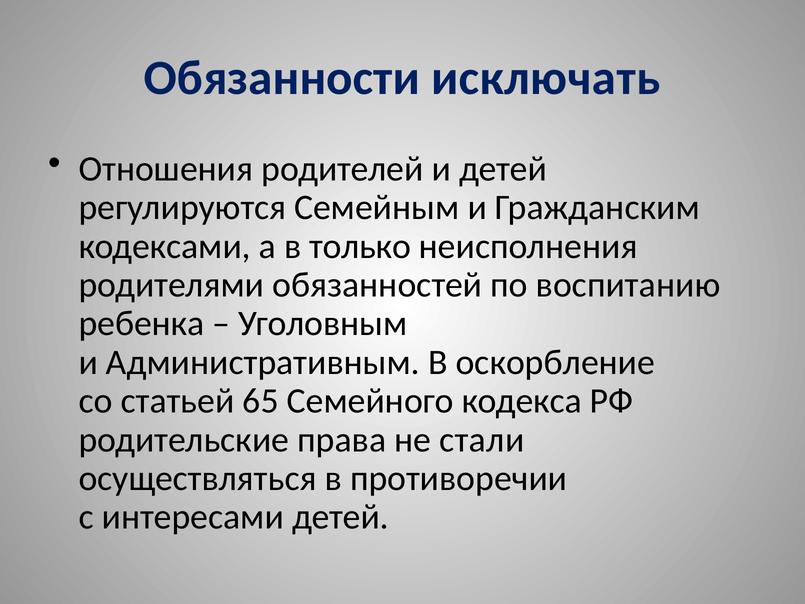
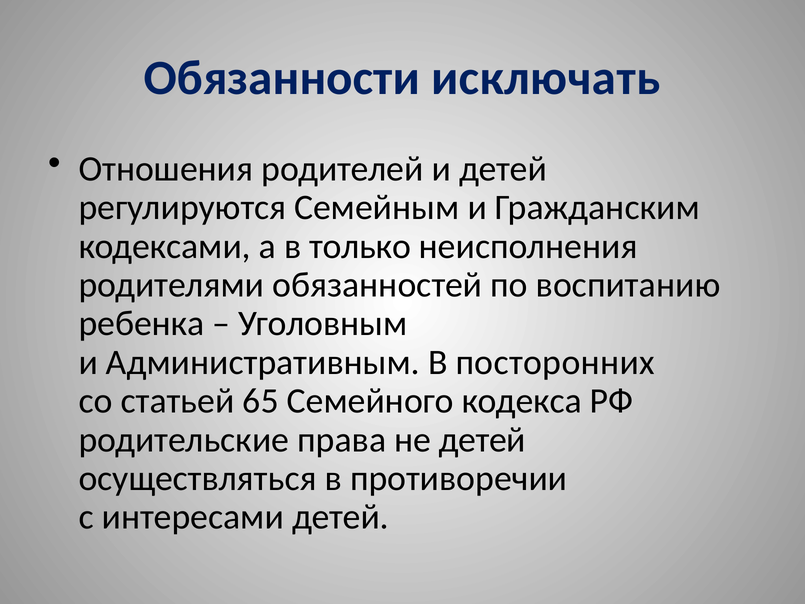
оскорбление: оскорбление -> посторонних
не стали: стали -> детей
